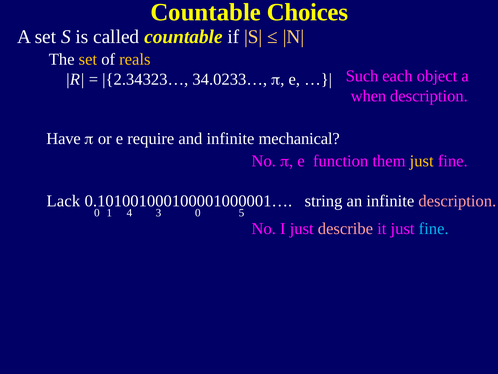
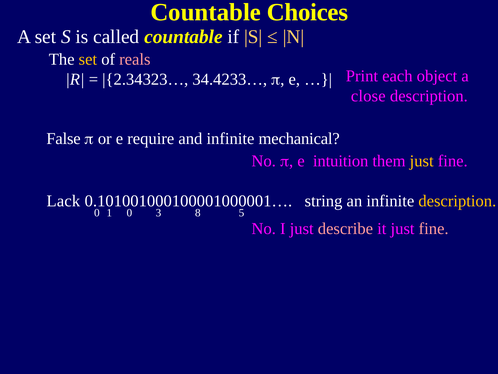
reals colour: yellow -> pink
Such: Such -> Print
34.0233…: 34.0233… -> 34.4233…
when: when -> close
Have: Have -> False
function: function -> intuition
description at (457, 201) colour: pink -> yellow
1 4: 4 -> 0
3 0: 0 -> 8
fine at (434, 228) colour: light blue -> pink
